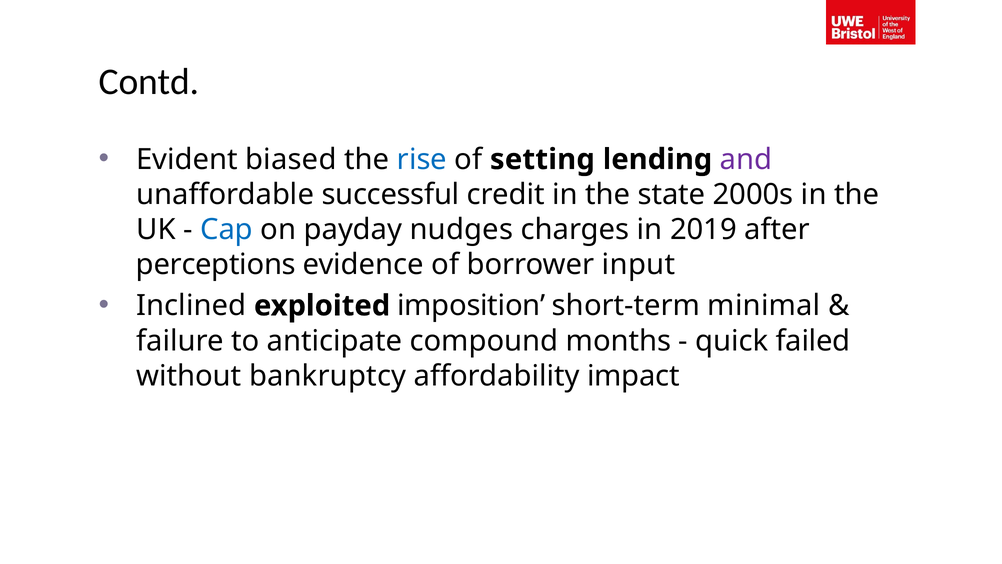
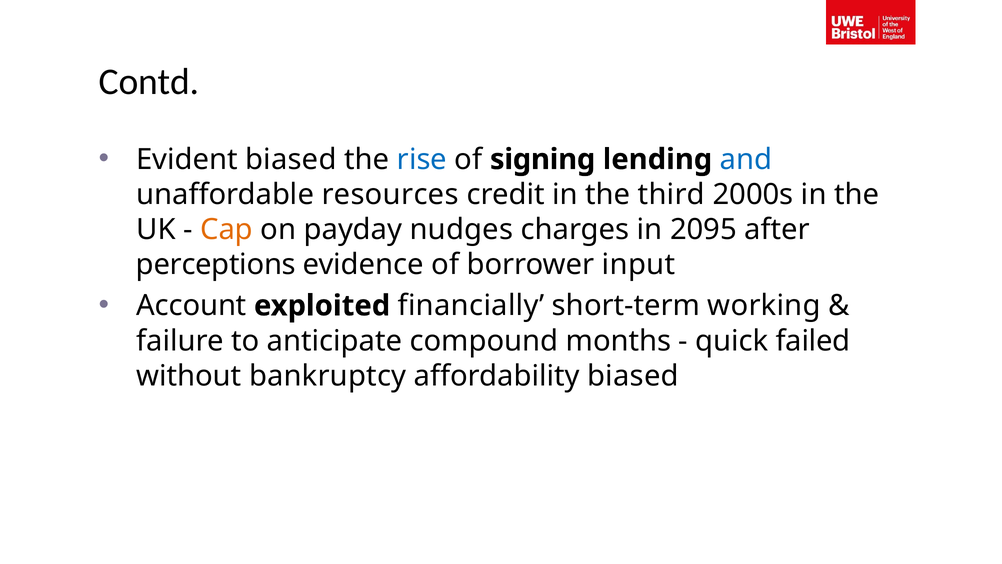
setting: setting -> signing
and colour: purple -> blue
successful: successful -> resources
state: state -> third
Cap colour: blue -> orange
2019: 2019 -> 2095
Inclined: Inclined -> Account
imposition: imposition -> financially
minimal: minimal -> working
affordability impact: impact -> biased
